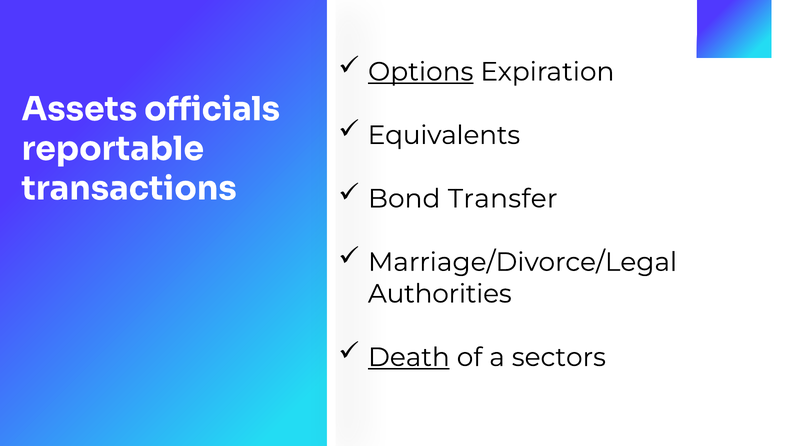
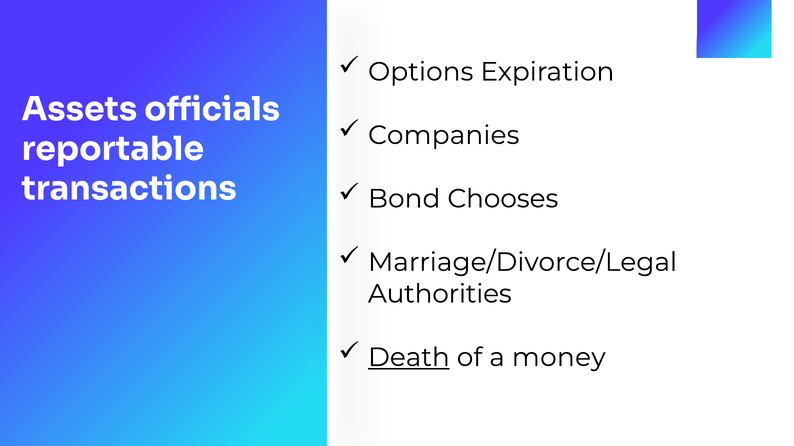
Options underline: present -> none
Equivalents: Equivalents -> Companies
Transfer: Transfer -> Chooses
sectors: sectors -> money
